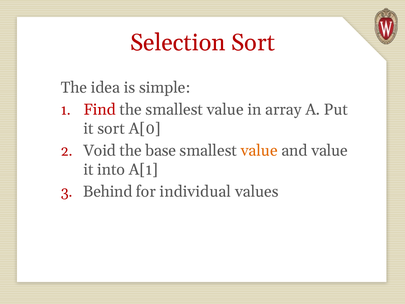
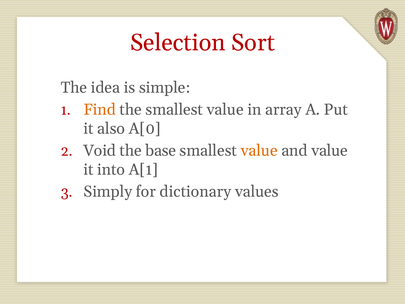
Find colour: red -> orange
it sort: sort -> also
Behind: Behind -> Simply
individual: individual -> dictionary
